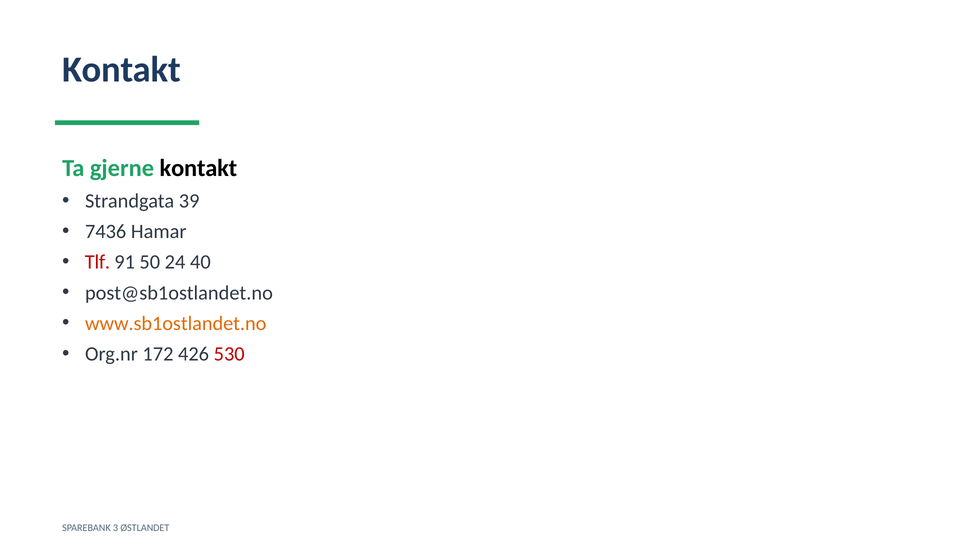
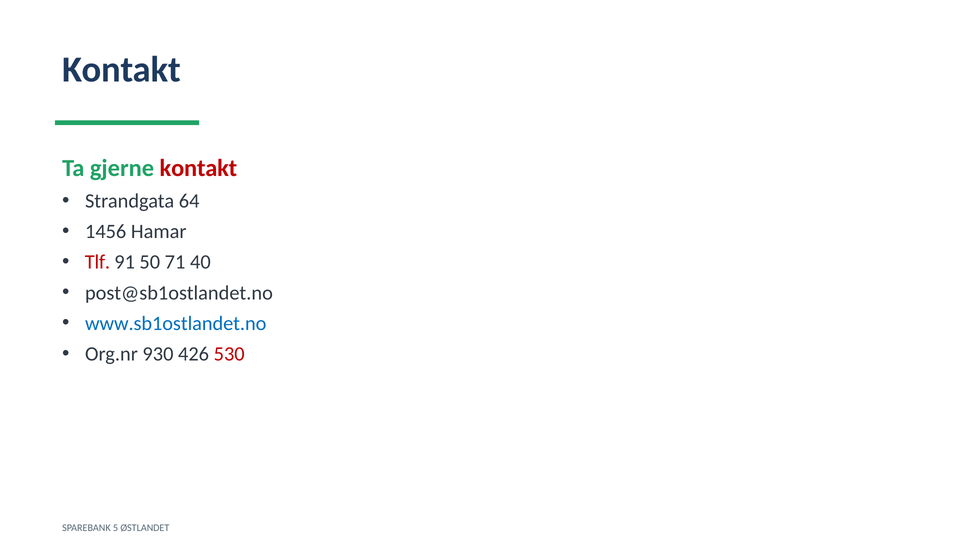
kontakt at (198, 168) colour: black -> red
39: 39 -> 64
7436: 7436 -> 1456
24: 24 -> 71
www.sb1ostlandet.no colour: orange -> blue
172: 172 -> 930
3: 3 -> 5
